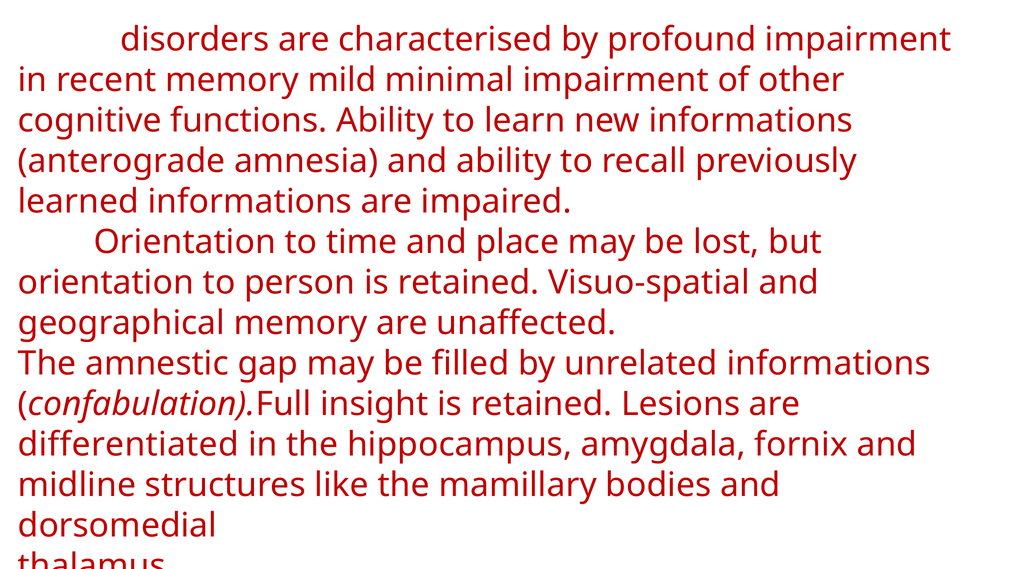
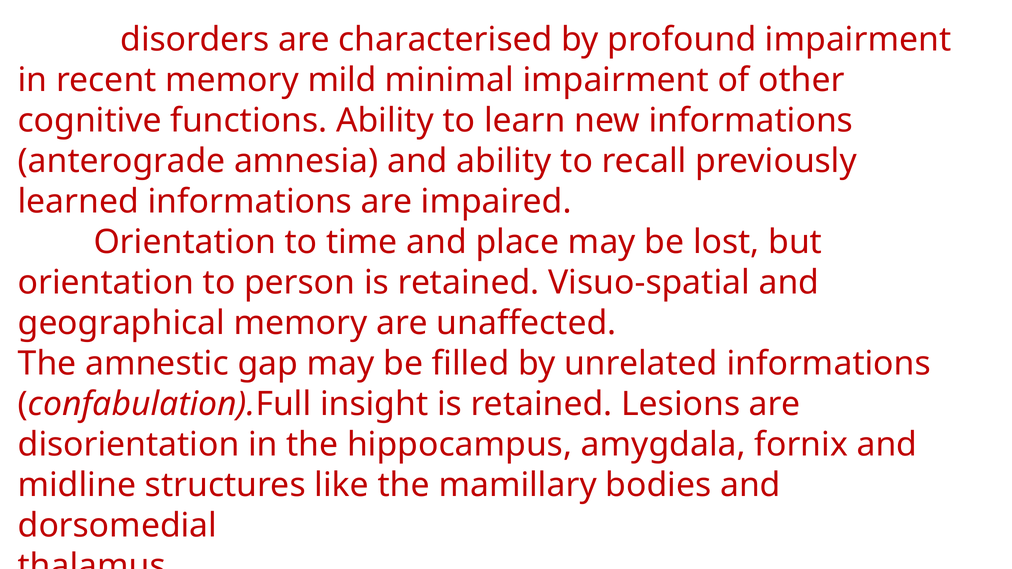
differentiated: differentiated -> disorientation
